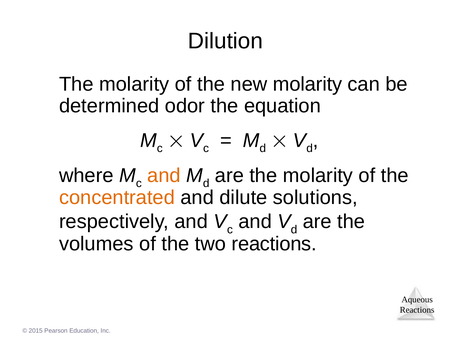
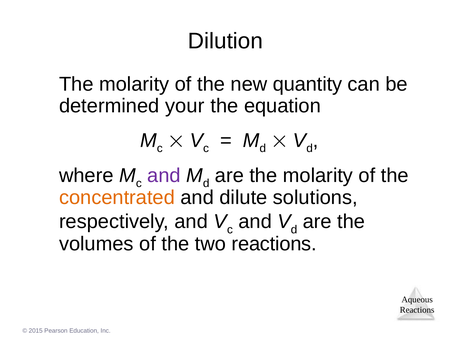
new molarity: molarity -> quantity
odor: odor -> your
and at (164, 176) colour: orange -> purple
